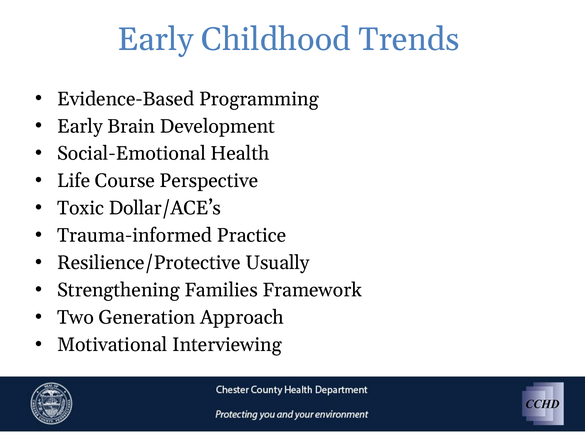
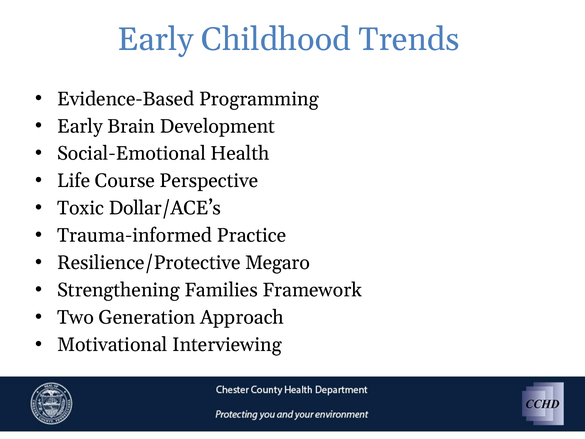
Usually: Usually -> Megaro
